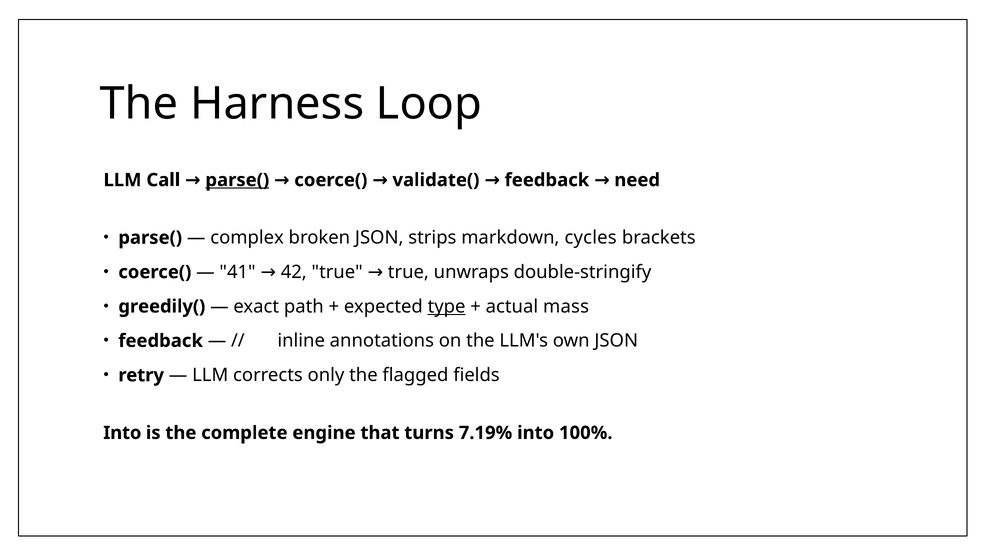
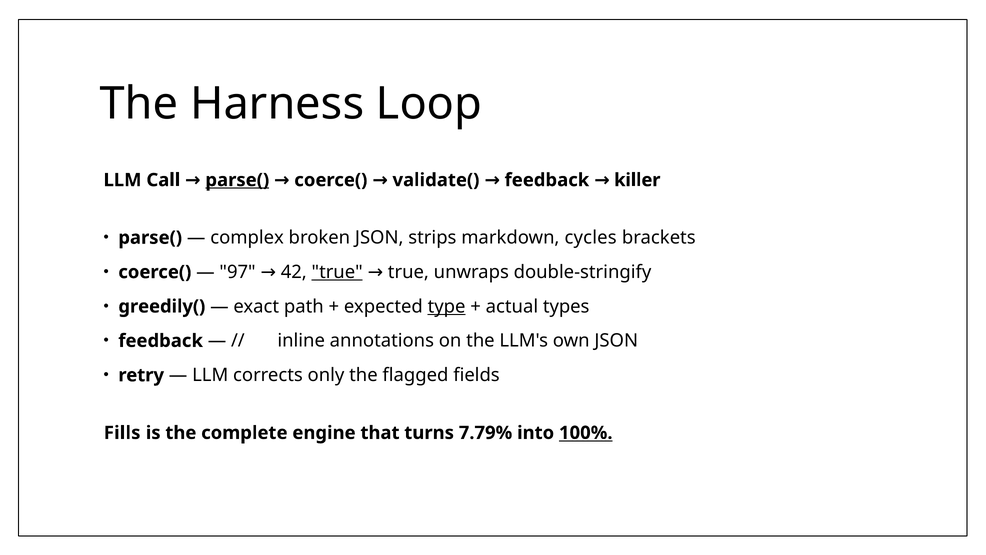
need: need -> killer
41: 41 -> 97
true at (337, 272) underline: none -> present
mass: mass -> types
Into at (122, 433): Into -> Fills
7.19%: 7.19% -> 7.79%
100% underline: none -> present
